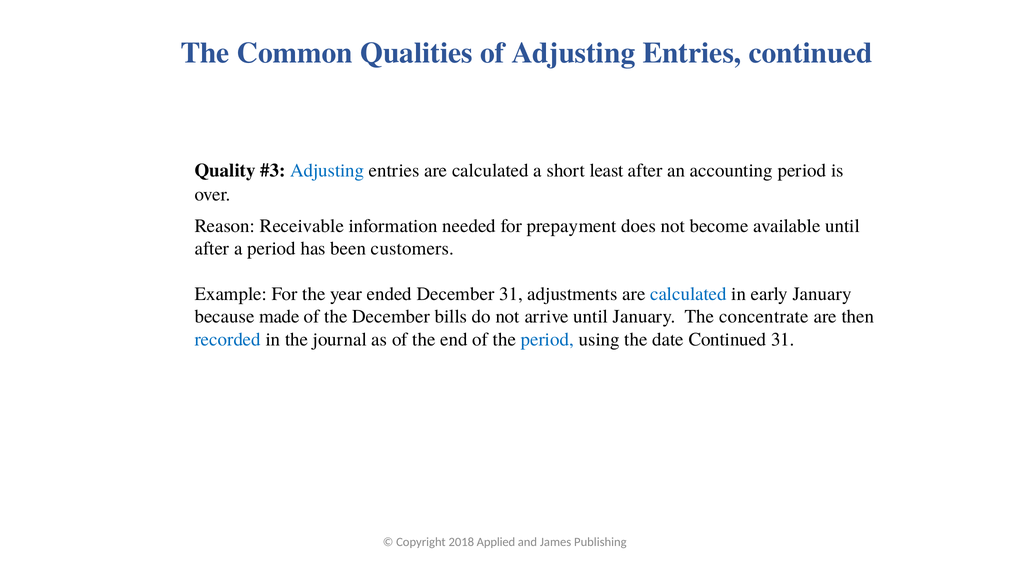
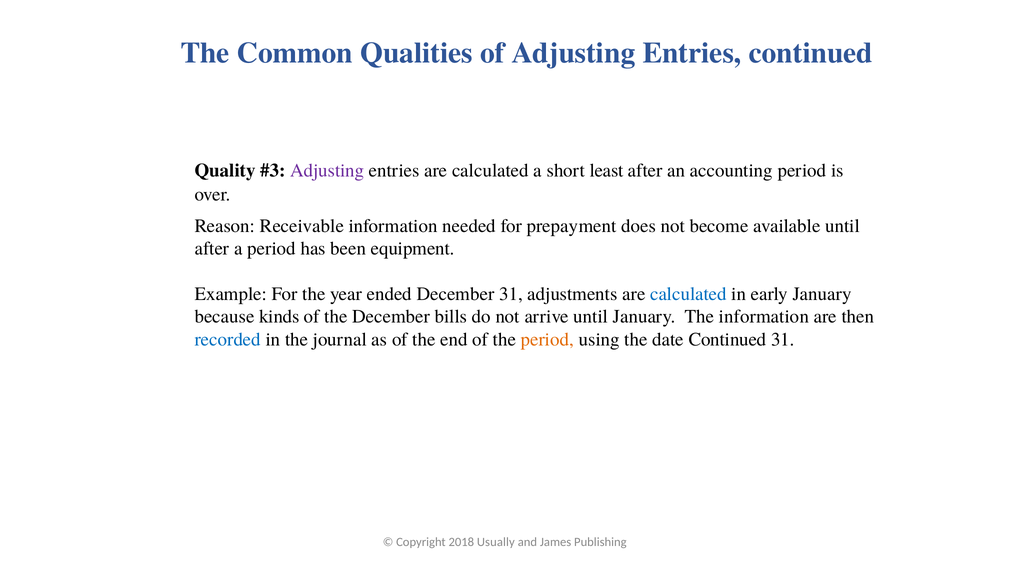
Adjusting at (327, 170) colour: blue -> purple
customers: customers -> equipment
made: made -> kinds
The concentrate: concentrate -> information
period at (547, 339) colour: blue -> orange
Applied: Applied -> Usually
